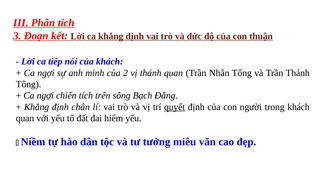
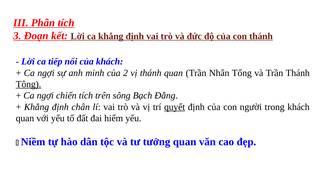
con thuận: thuận -> thánh
Tông underline: none -> present
tưởng miêu: miêu -> quan
